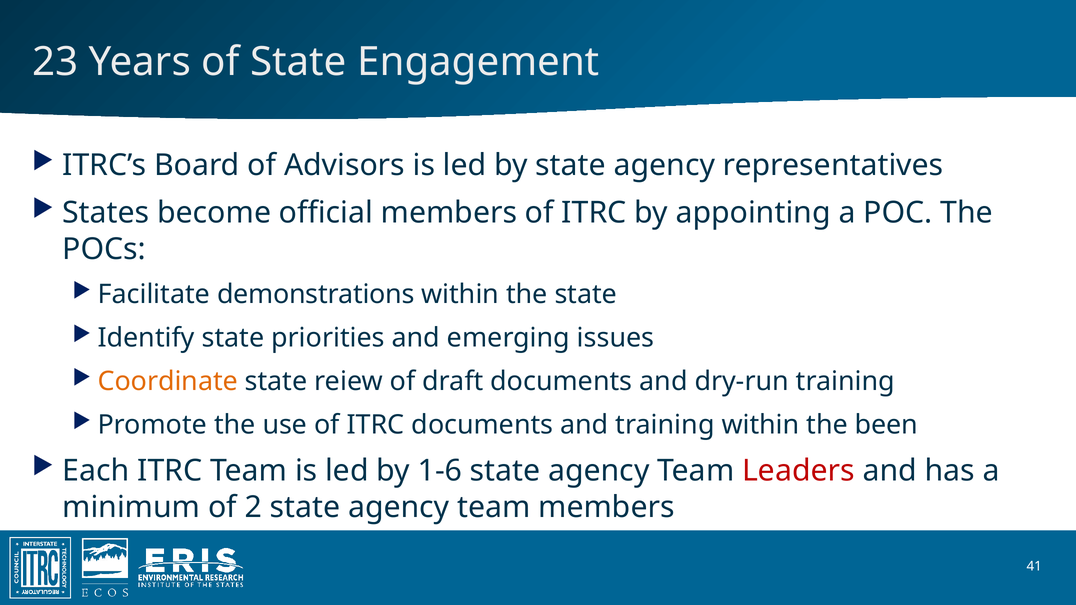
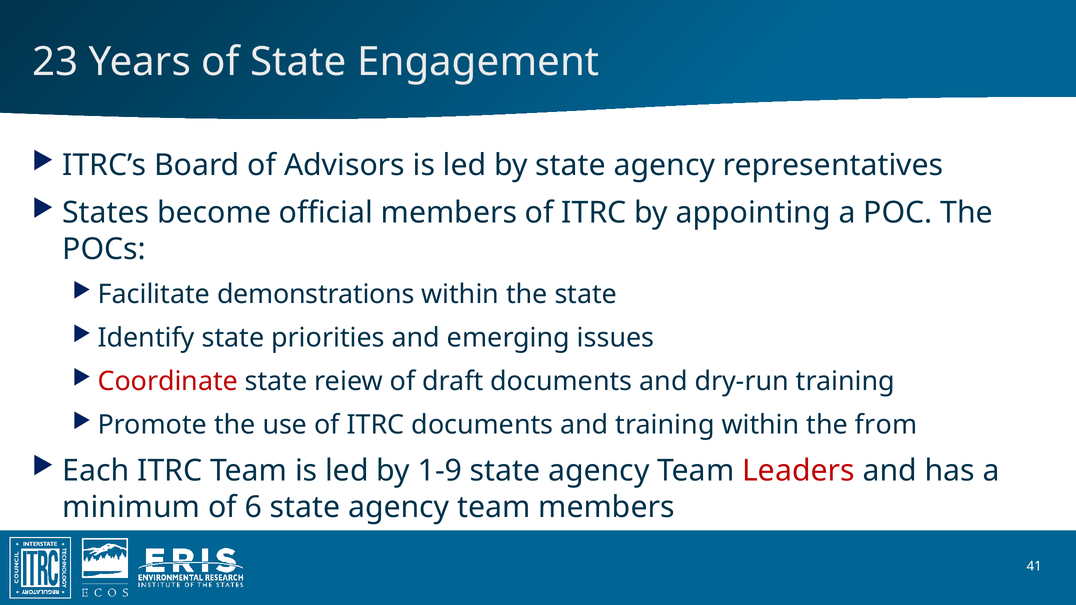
Coordinate colour: orange -> red
been: been -> from
1-6: 1-6 -> 1-9
2: 2 -> 6
